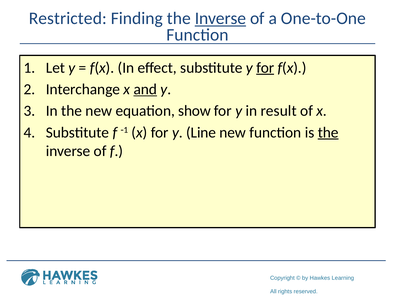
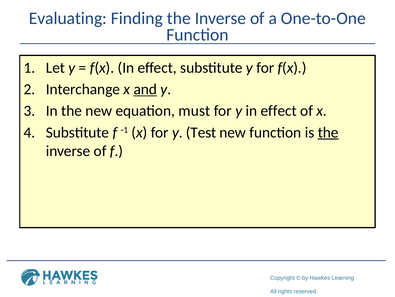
Restricted: Restricted -> Evaluating
Inverse at (220, 18) underline: present -> none
for at (265, 68) underline: present -> none
show: show -> must
y in result: result -> effect
Line: Line -> Test
